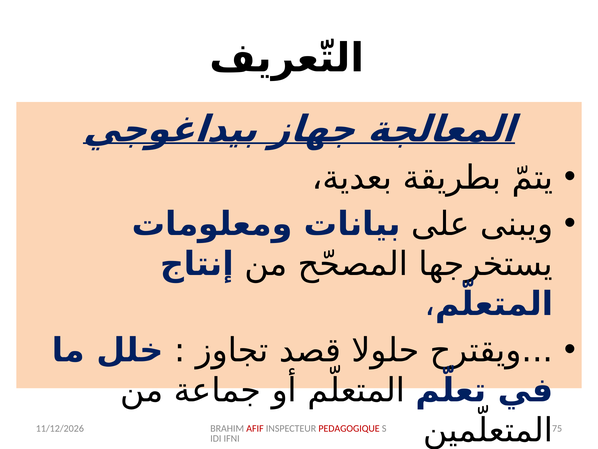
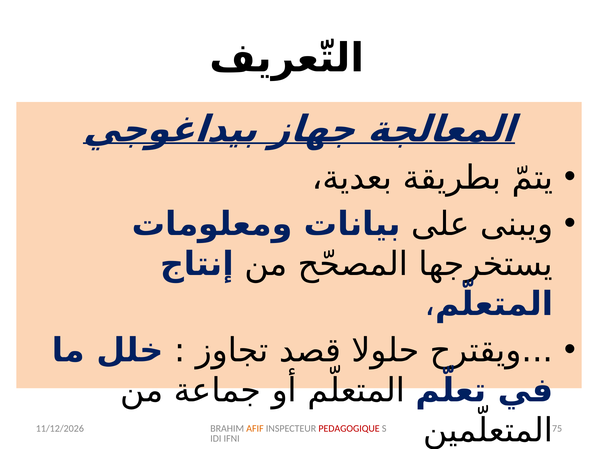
AFIF colour: red -> orange
